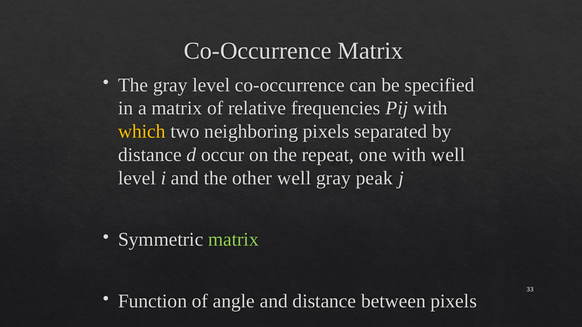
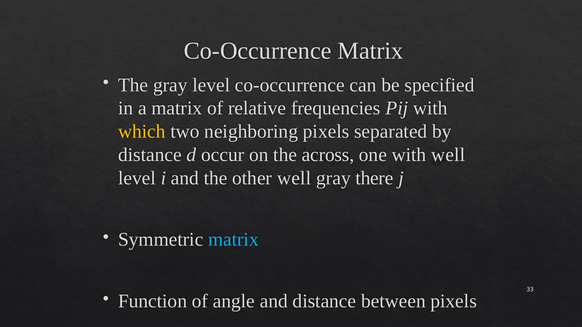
repeat: repeat -> across
peak: peak -> there
matrix at (233, 240) colour: light green -> light blue
